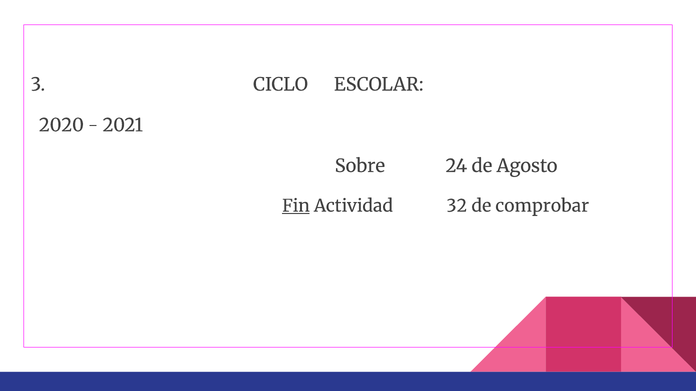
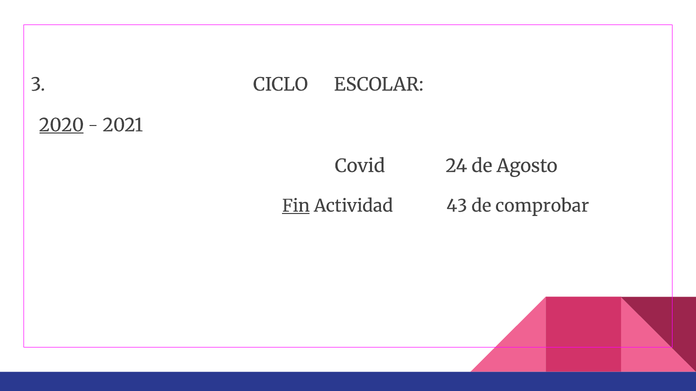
2020 underline: none -> present
Sobre: Sobre -> Covid
32: 32 -> 43
